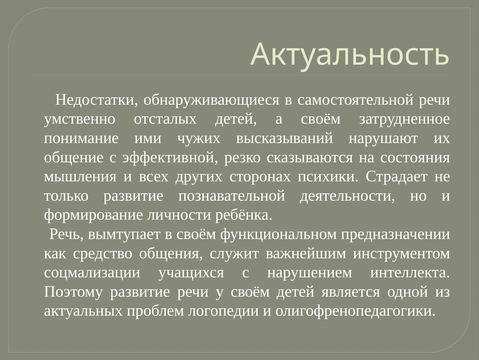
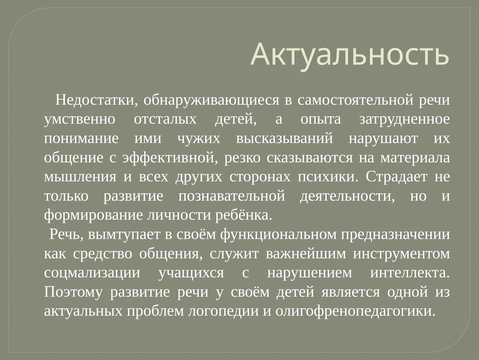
а своём: своём -> опыта
состояния: состояния -> материала
